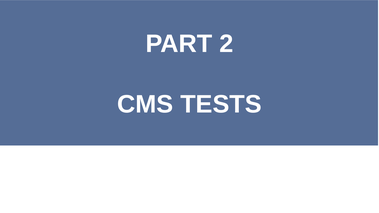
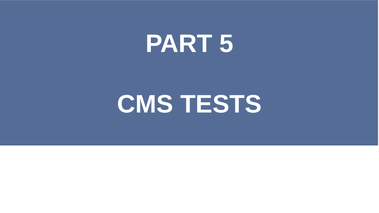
2: 2 -> 5
